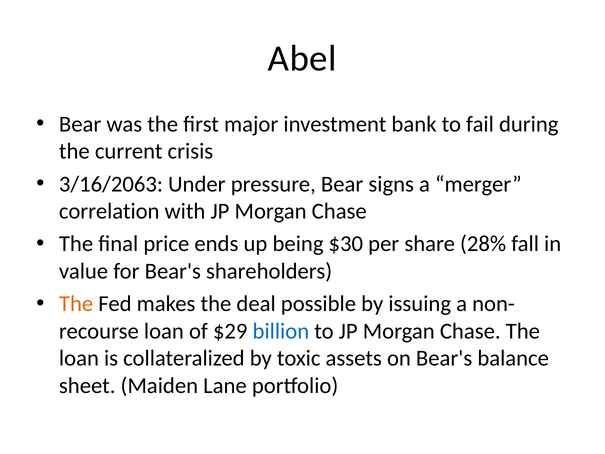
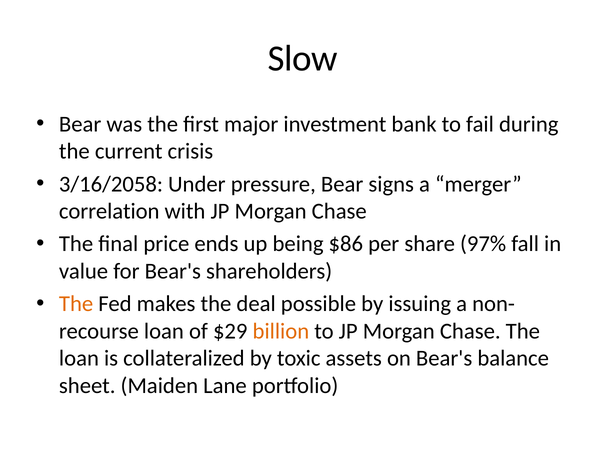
Abel: Abel -> Slow
3/16/2063: 3/16/2063 -> 3/16/2058
$30: $30 -> $86
28%: 28% -> 97%
billion colour: blue -> orange
